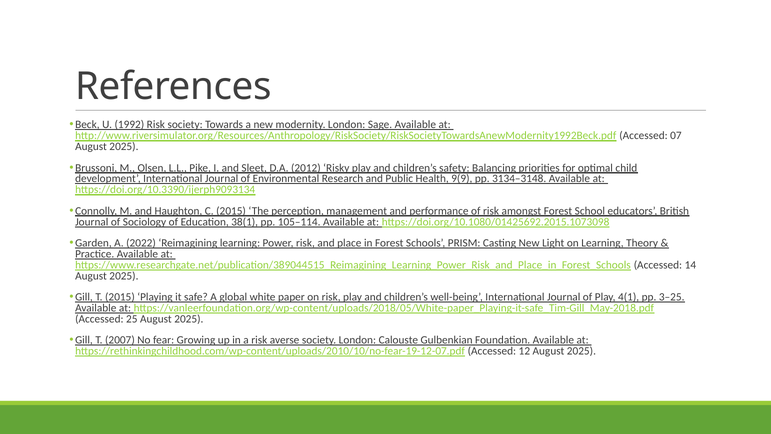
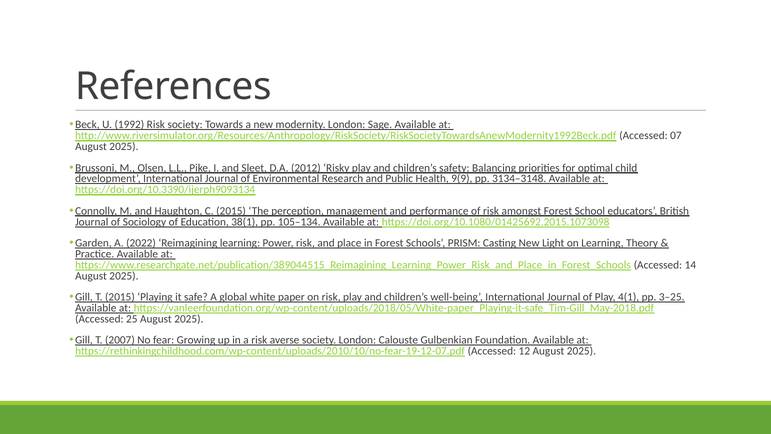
105–114: 105–114 -> 105–134
